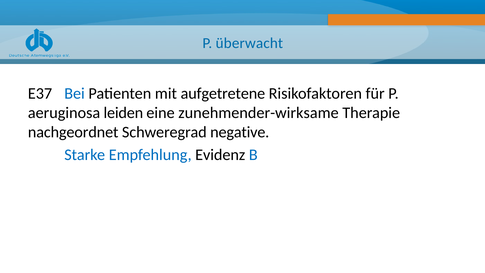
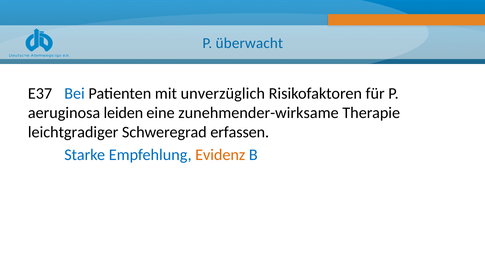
aufgetretene: aufgetretene -> unverzüglich
nachgeordnet: nachgeordnet -> leichtgradiger
negative: negative -> erfassen
Evidenz colour: black -> orange
